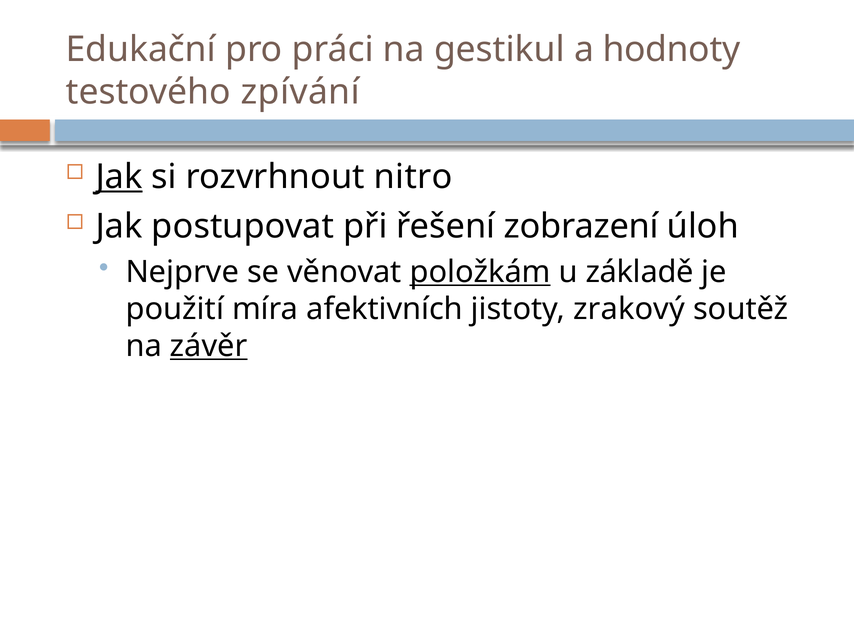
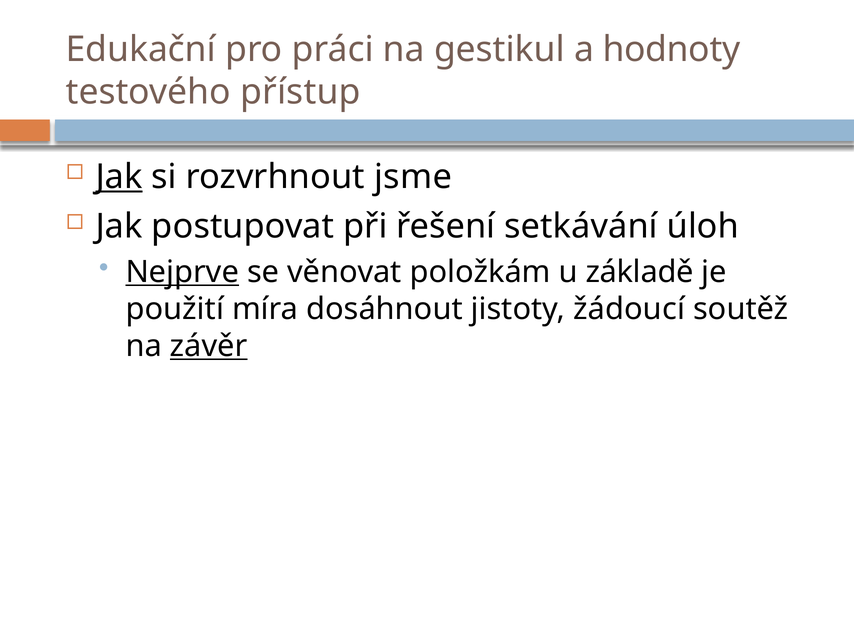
zpívání: zpívání -> přístup
nitro: nitro -> jsme
zobrazení: zobrazení -> setkávání
Nejprve underline: none -> present
položkám underline: present -> none
afektivních: afektivních -> dosáhnout
zrakový: zrakový -> žádoucí
